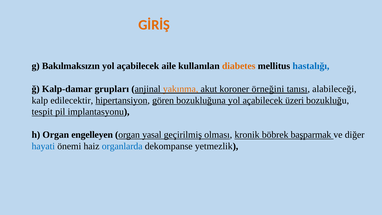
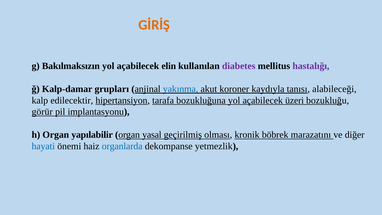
aile: aile -> elin
diabetes colour: orange -> purple
hastalığı colour: blue -> purple
yakınma colour: orange -> blue
örneğini: örneğini -> kaydıyla
gören: gören -> tarafa
tespit: tespit -> görür
engelleyen: engelleyen -> yapılabilir
başparmak: başparmak -> marazatını
